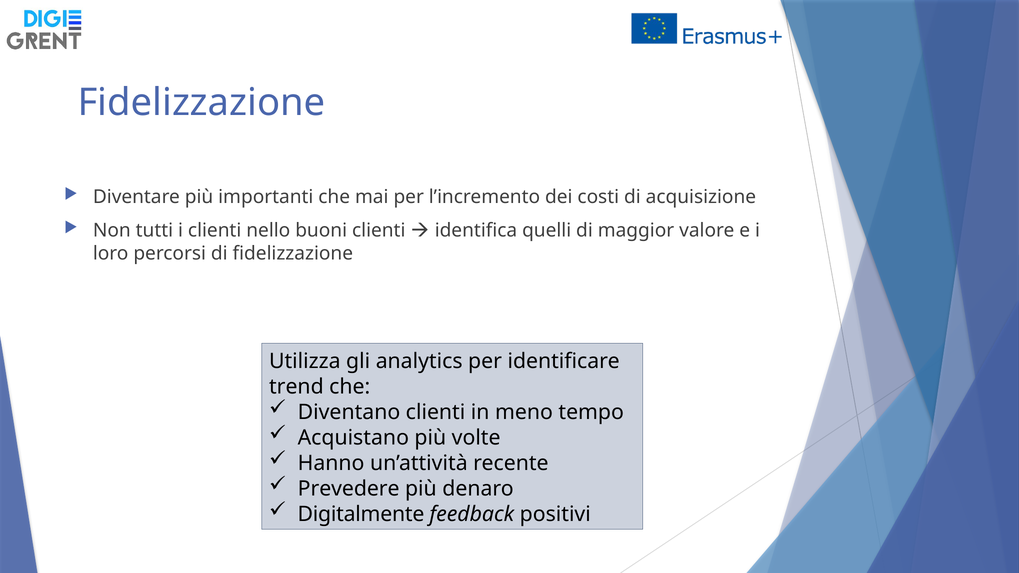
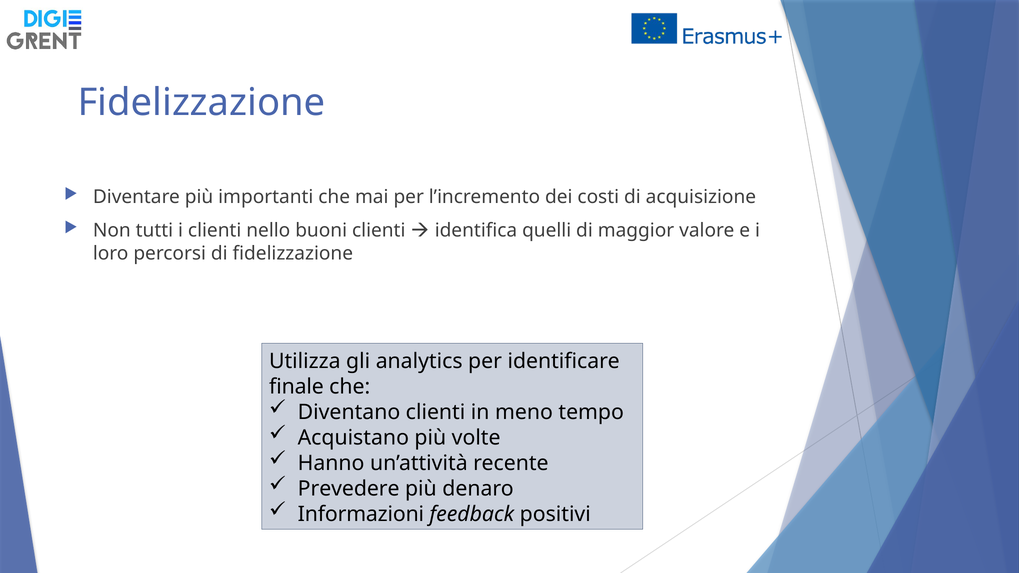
trend: trend -> finale
Digitalmente: Digitalmente -> Informazioni
